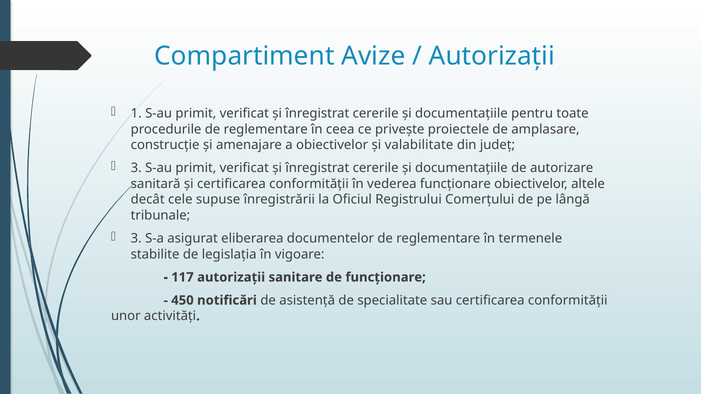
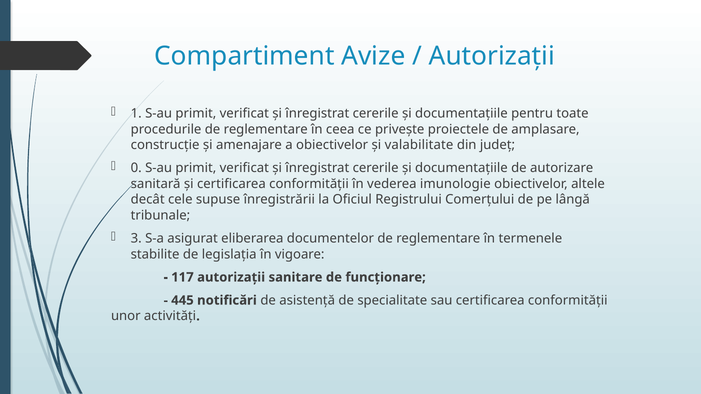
3 at (136, 168): 3 -> 0
vederea funcționare: funcționare -> imunologie
450: 450 -> 445
